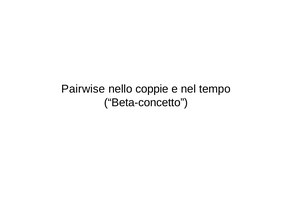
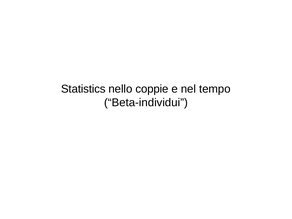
Pairwise: Pairwise -> Statistics
Beta-concetto: Beta-concetto -> Beta-individui
